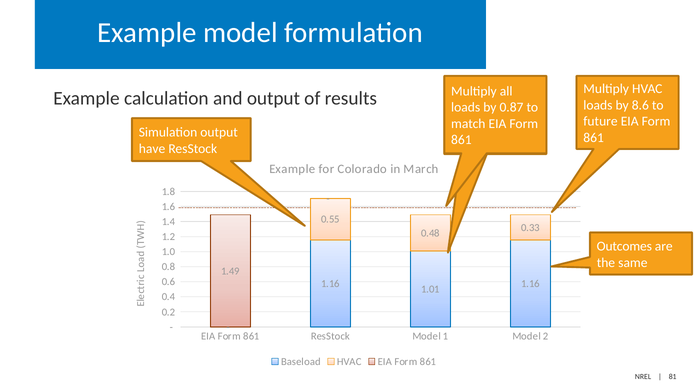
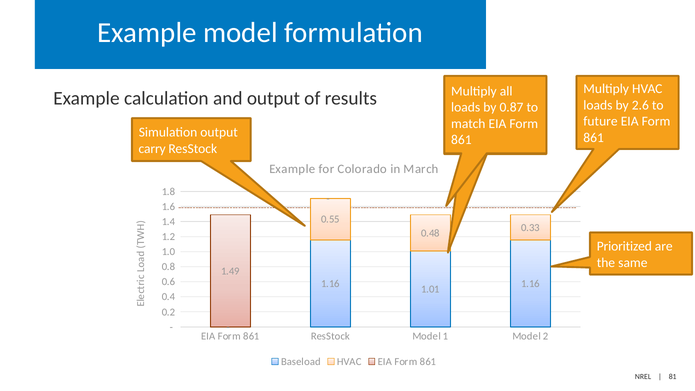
8.6: 8.6 -> 2.6
have: have -> carry
Outcomes: Outcomes -> Prioritized
